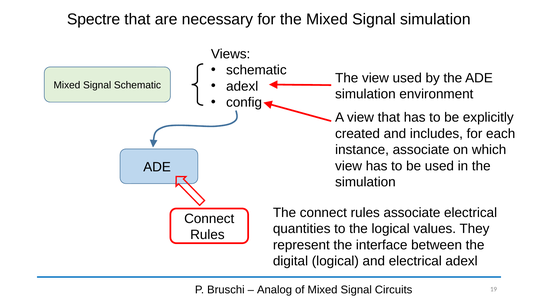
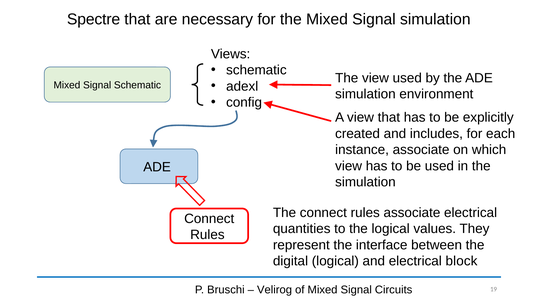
electrical adexl: adexl -> block
Analog: Analog -> Velirog
